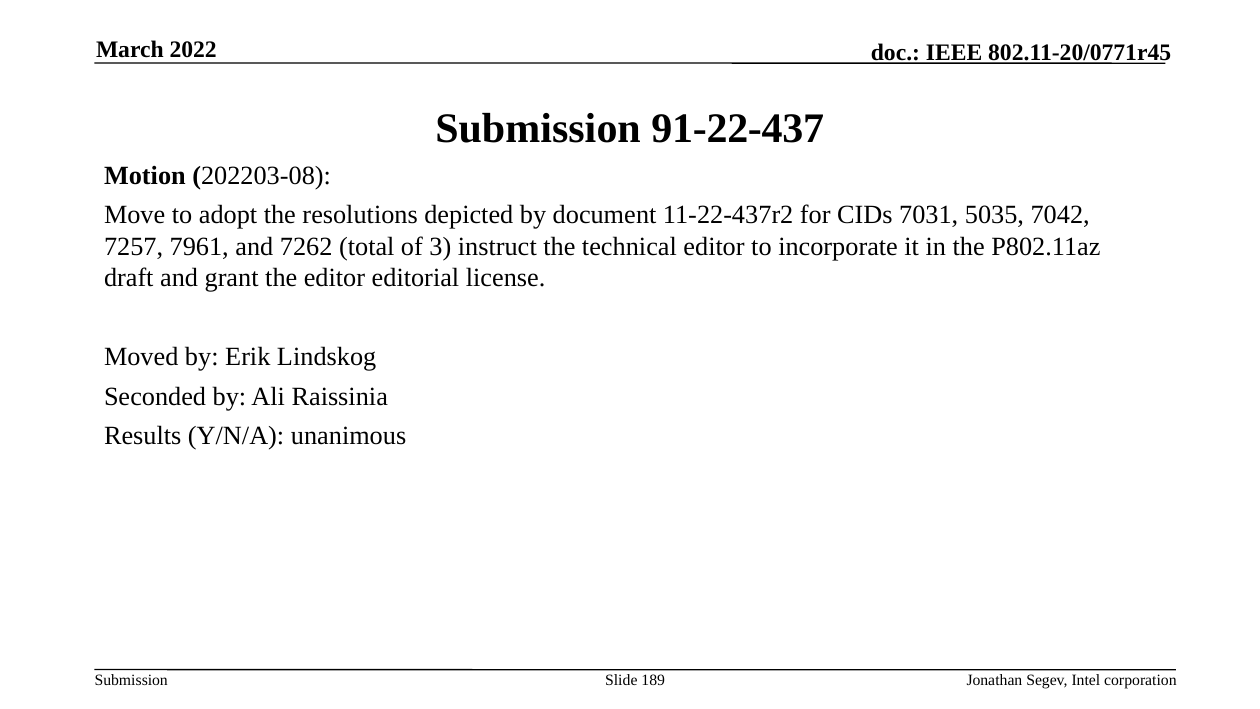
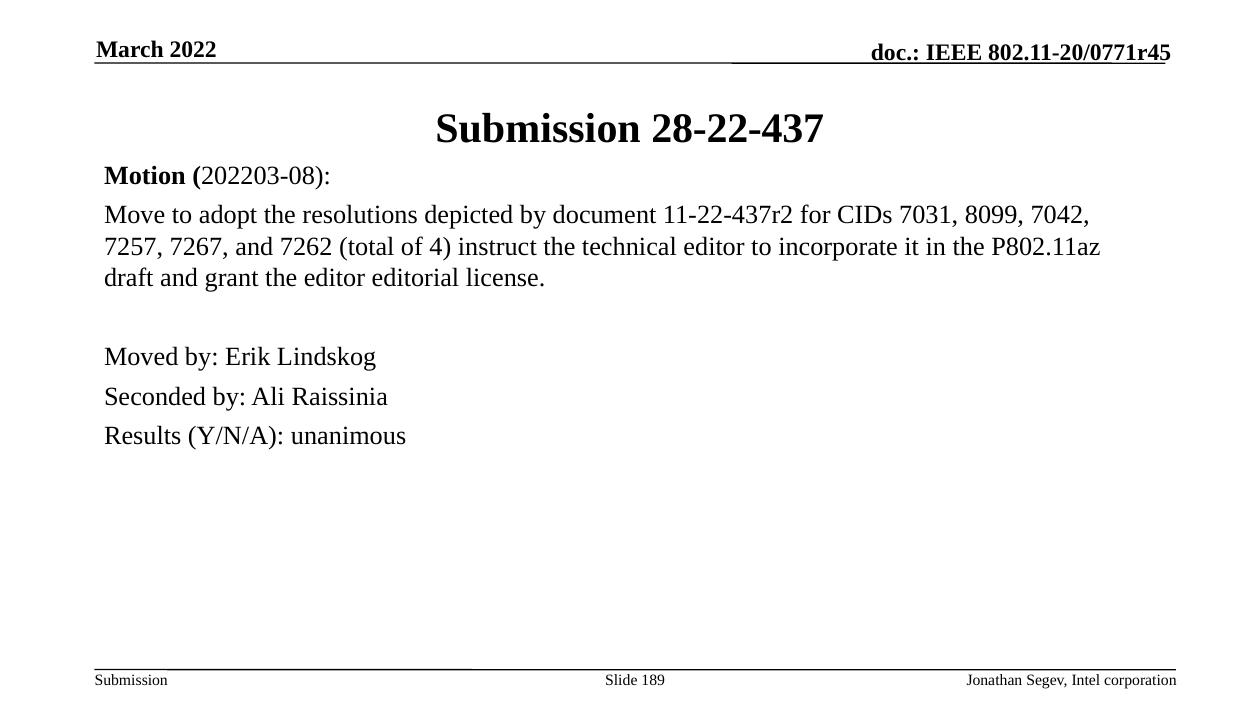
91-22-437: 91-22-437 -> 28-22-437
5035: 5035 -> 8099
7961: 7961 -> 7267
3: 3 -> 4
